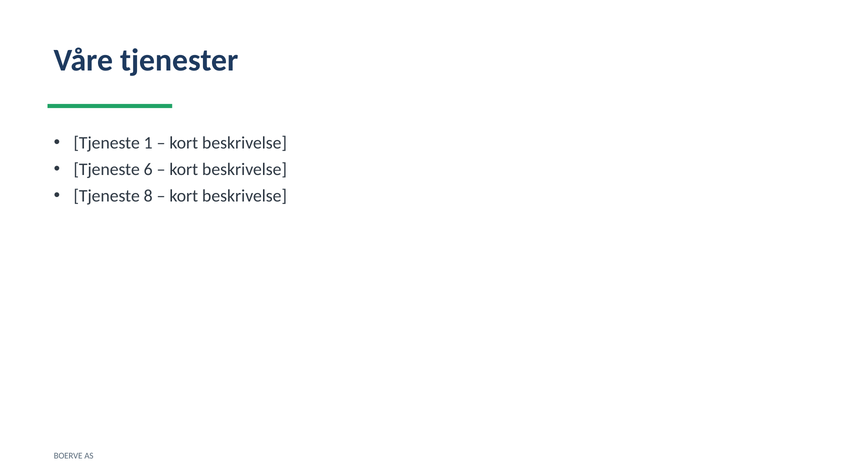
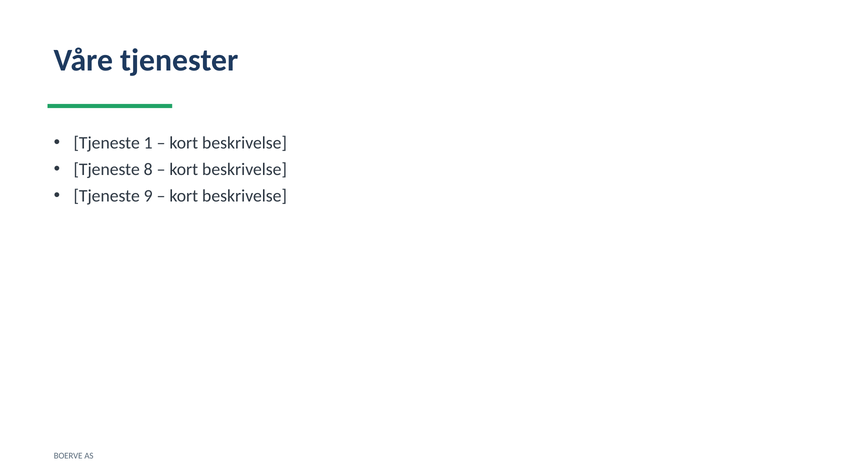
6: 6 -> 8
8: 8 -> 9
